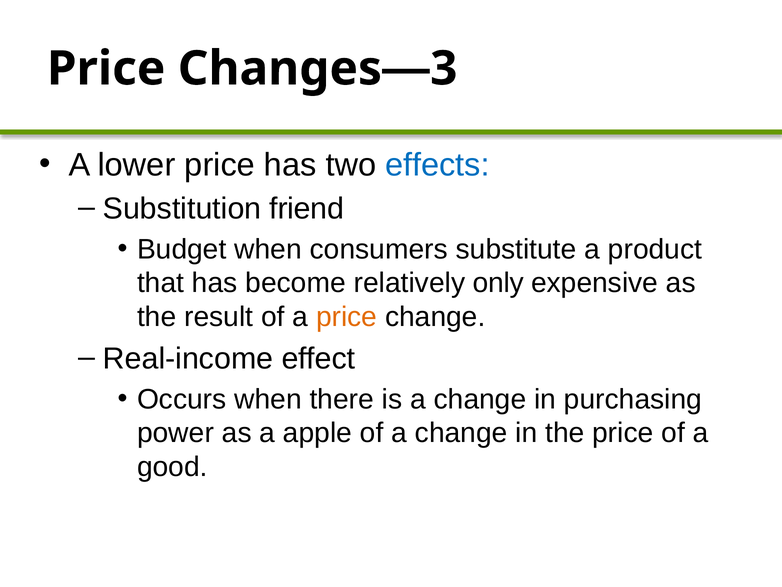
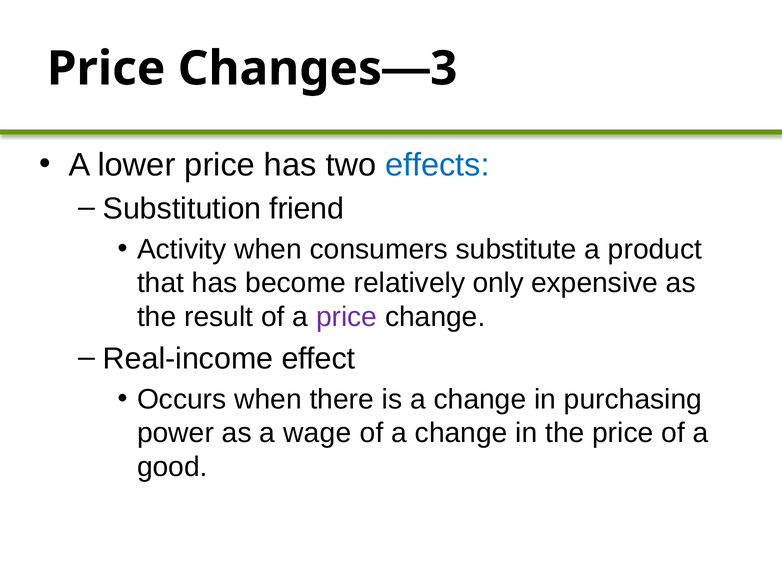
Budget: Budget -> Activity
price at (347, 317) colour: orange -> purple
apple: apple -> wage
